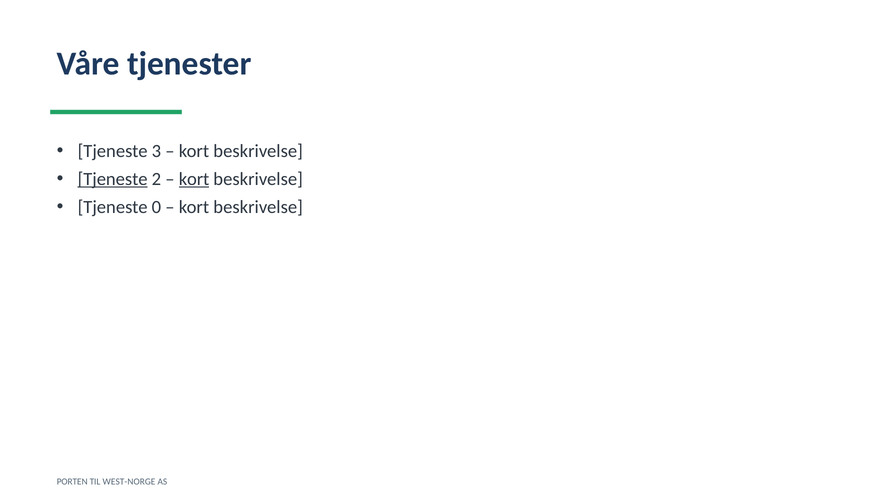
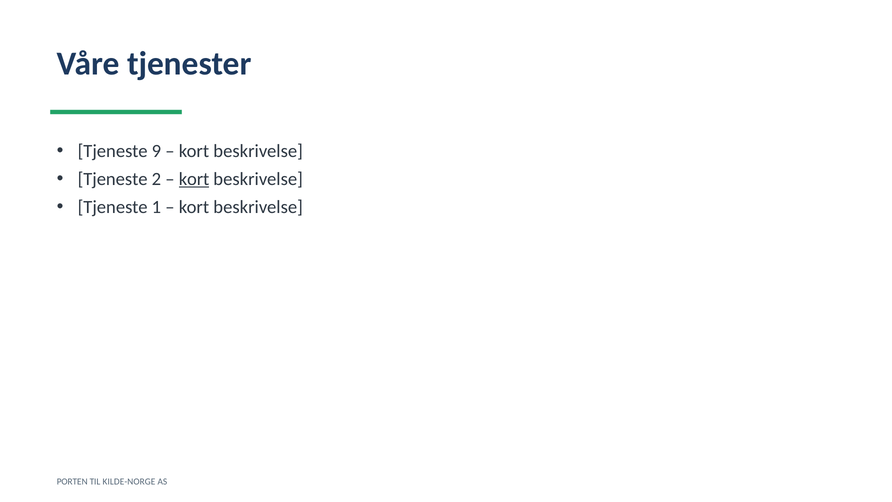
3: 3 -> 9
Tjeneste at (113, 179) underline: present -> none
0: 0 -> 1
WEST-NORGE: WEST-NORGE -> KILDE-NORGE
